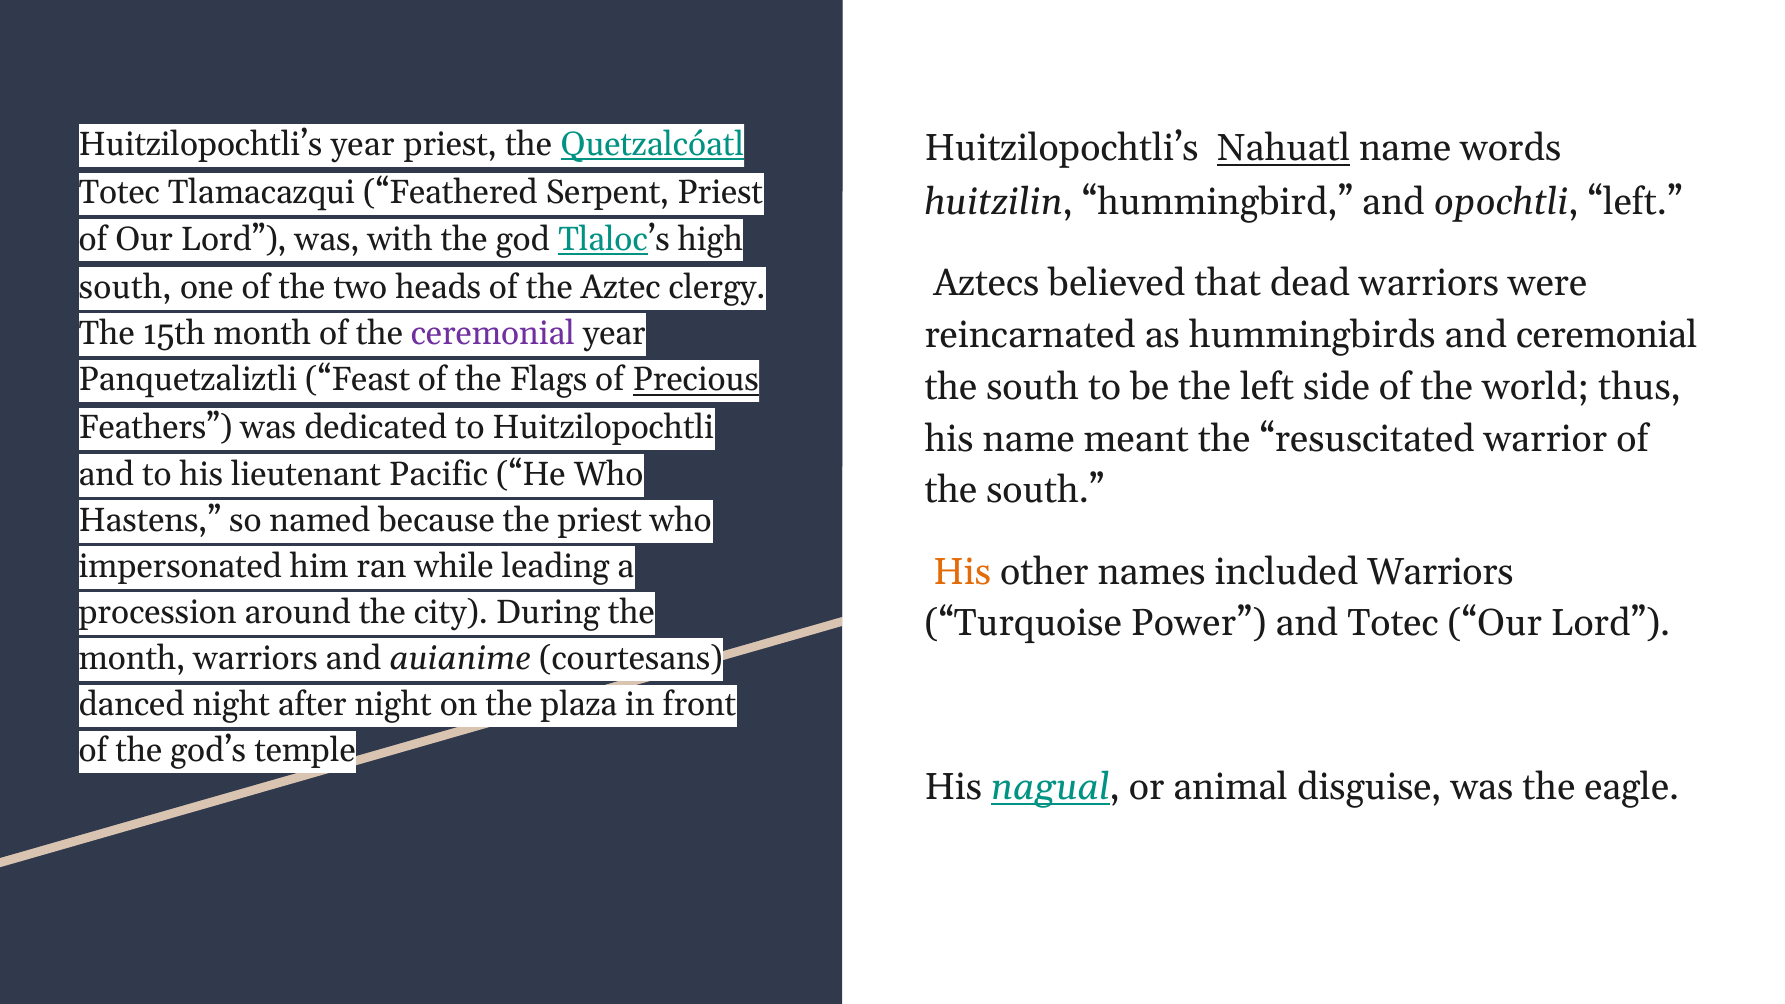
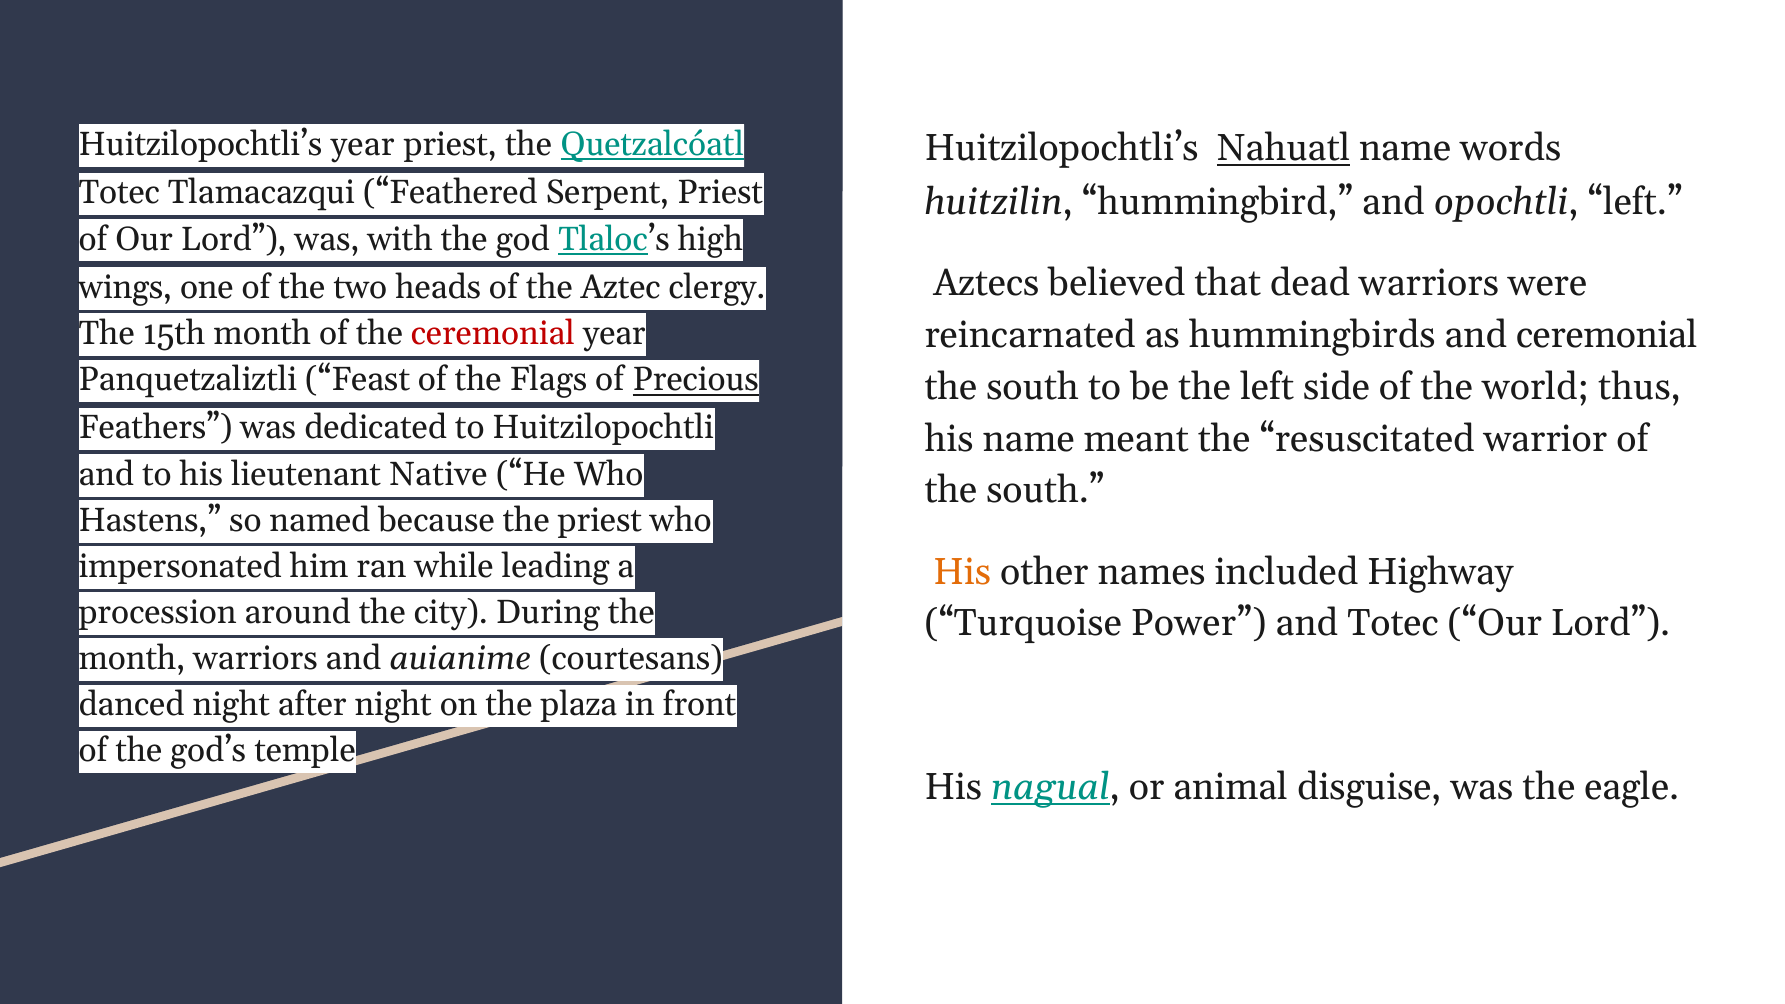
south at (125, 287): south -> wings
ceremonial at (493, 333) colour: purple -> red
Pacific: Pacific -> Native
included Warriors: Warriors -> Highway
